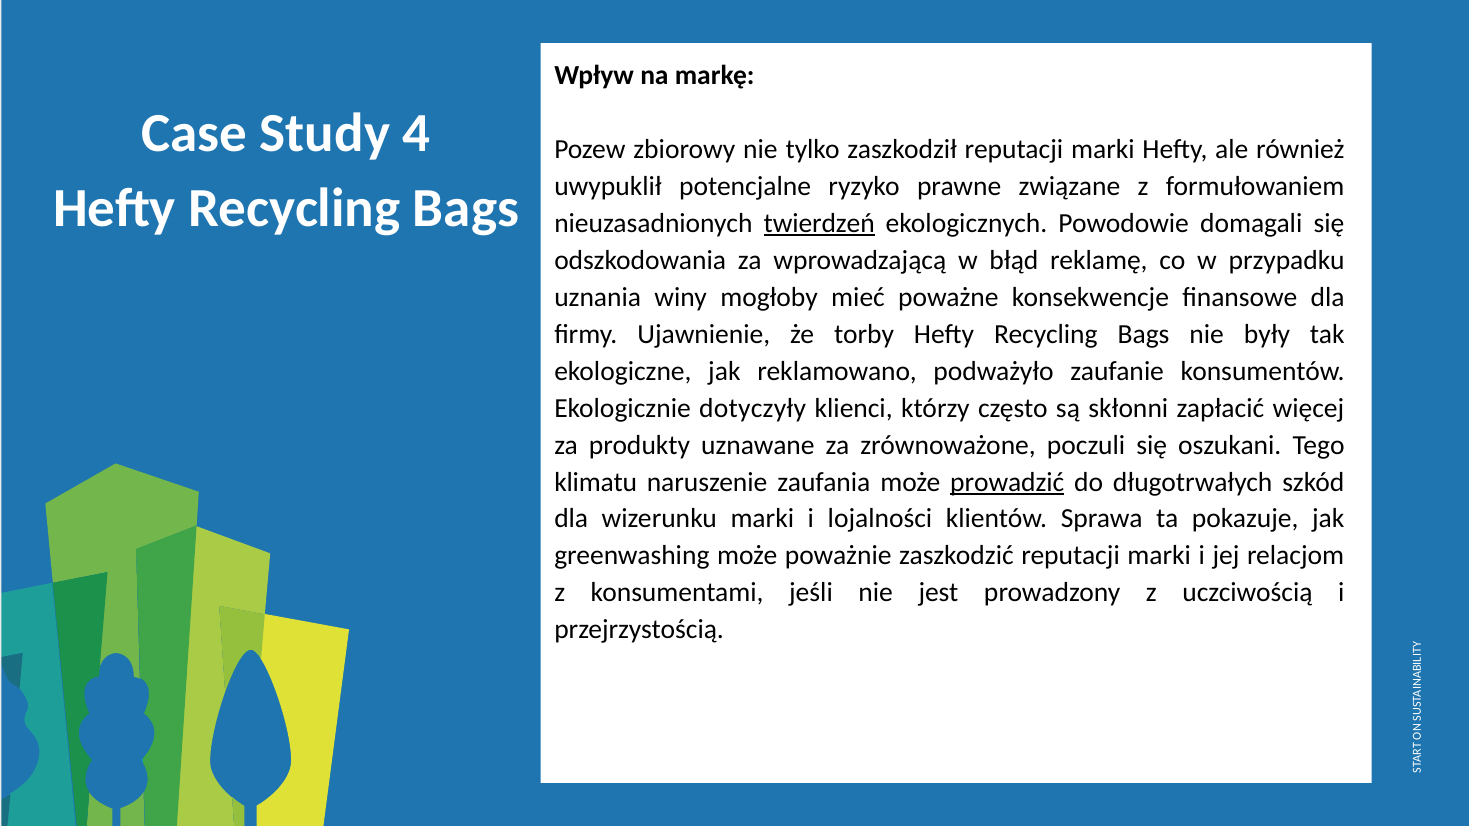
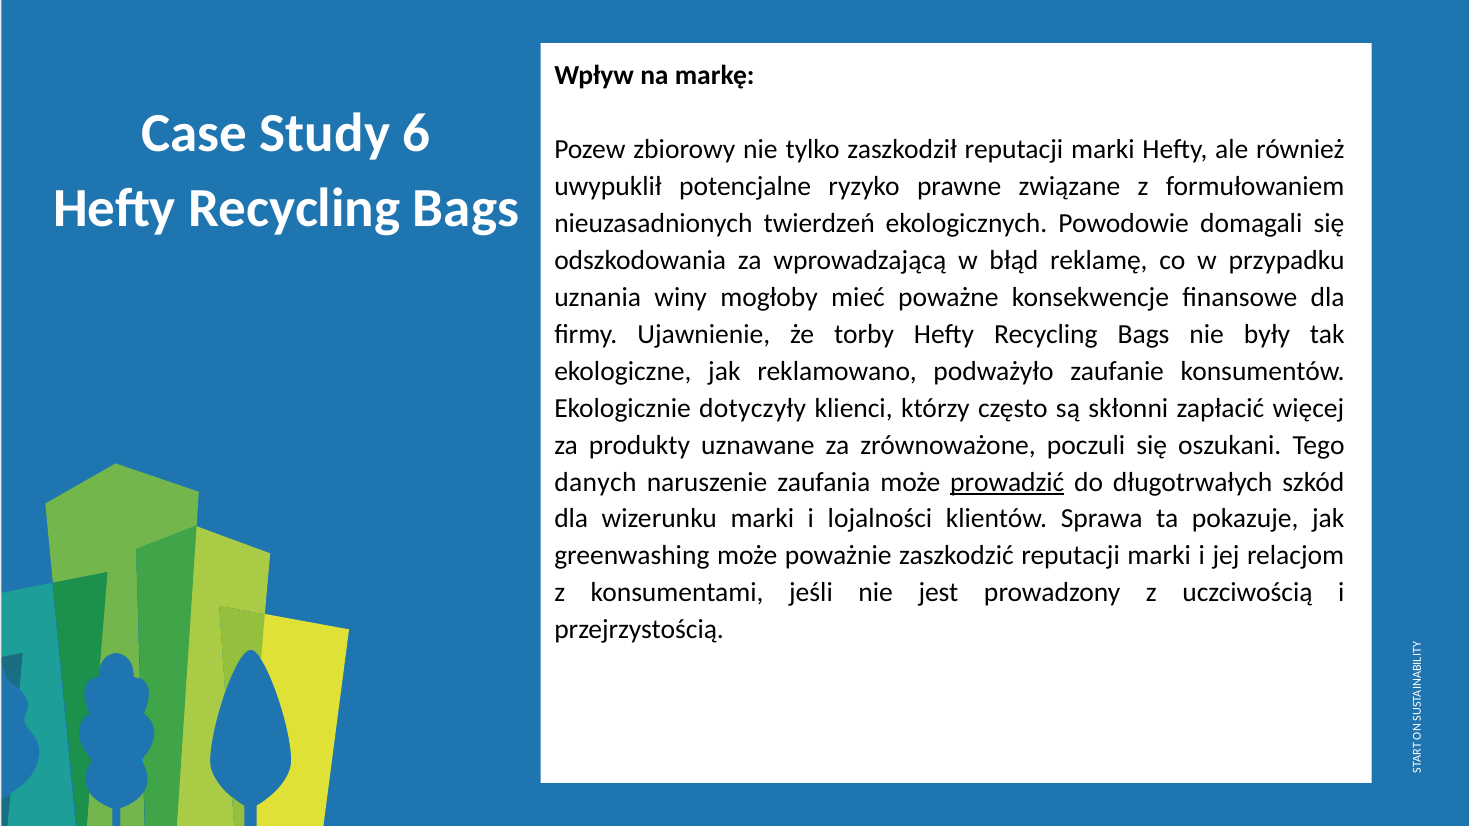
4: 4 -> 6
twierdzeń underline: present -> none
klimatu: klimatu -> danych
